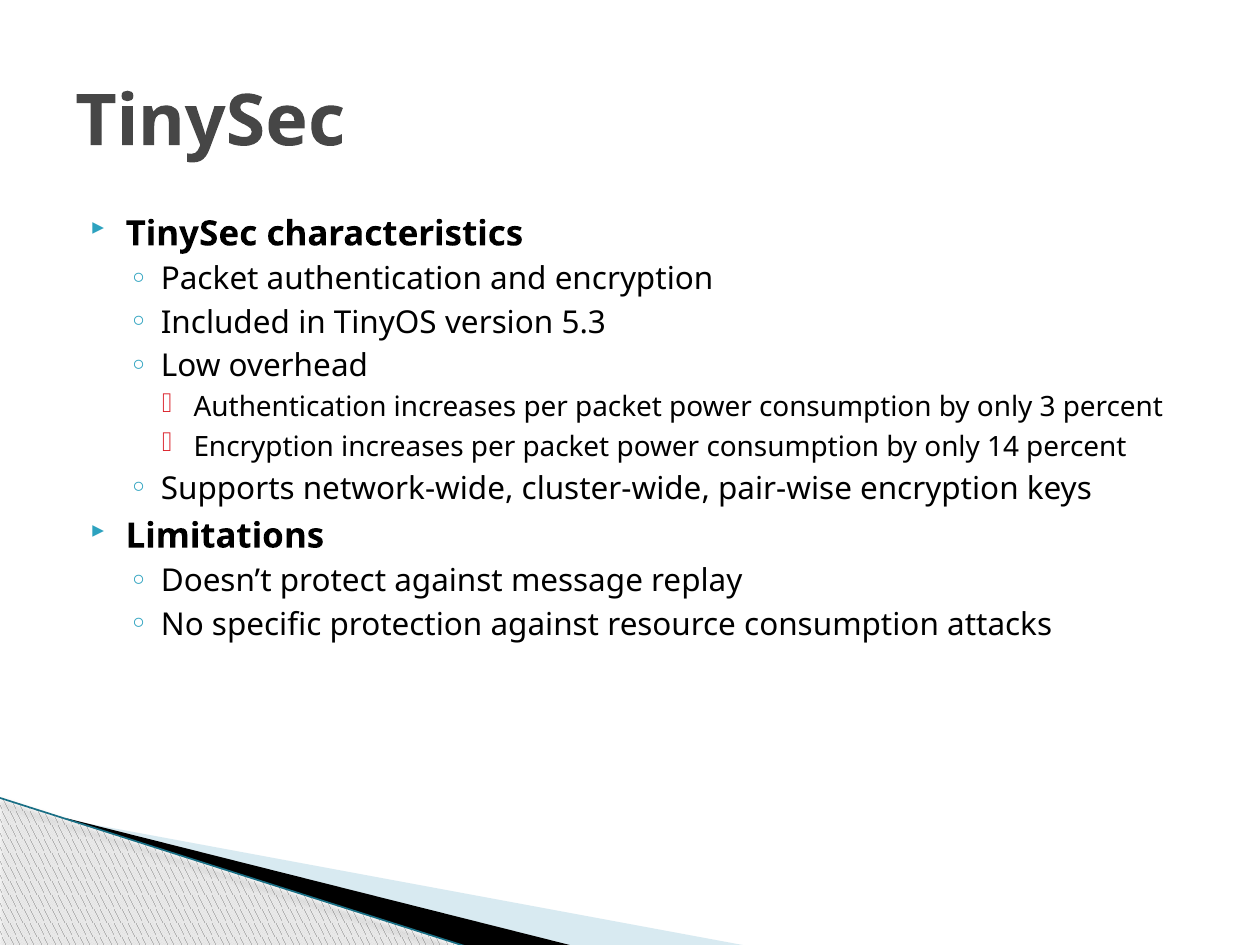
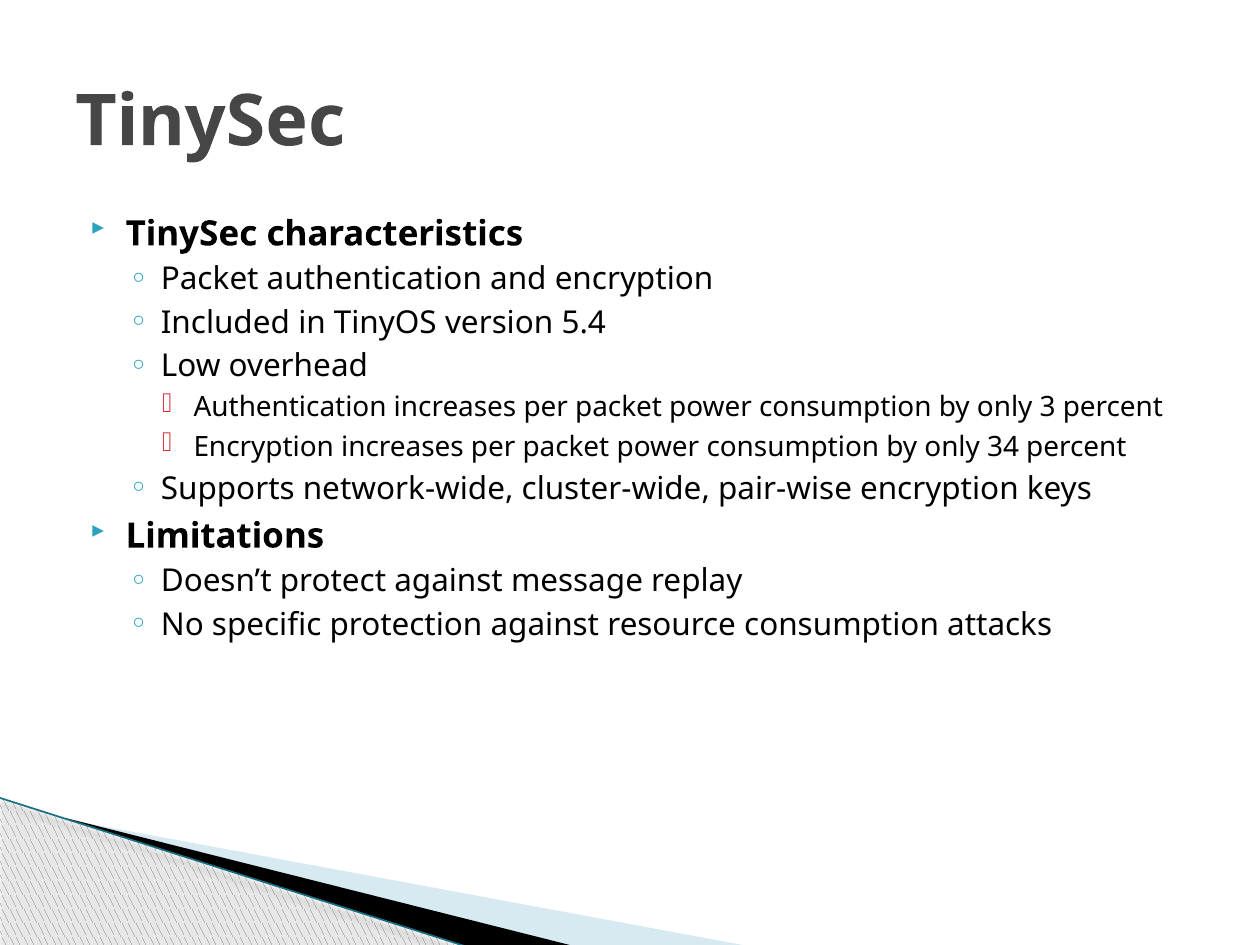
5.3: 5.3 -> 5.4
14: 14 -> 34
